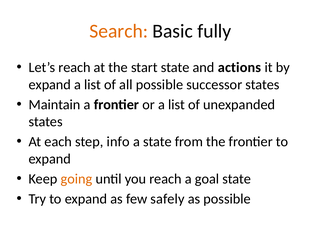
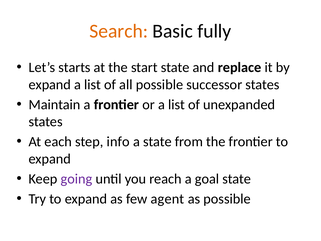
Let’s reach: reach -> starts
actions: actions -> replace
going colour: orange -> purple
safely: safely -> agent
